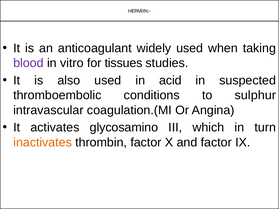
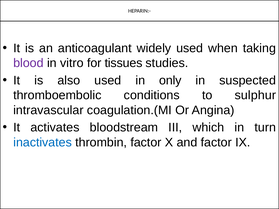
acid: acid -> only
glycosamino: glycosamino -> bloodstream
inactivates colour: orange -> blue
